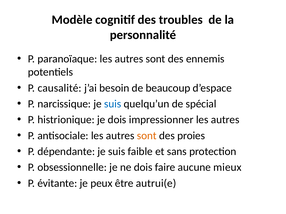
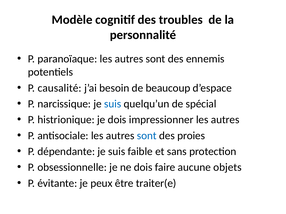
sont at (147, 136) colour: orange -> blue
mieux: mieux -> objets
autrui(e: autrui(e -> traiter(e
